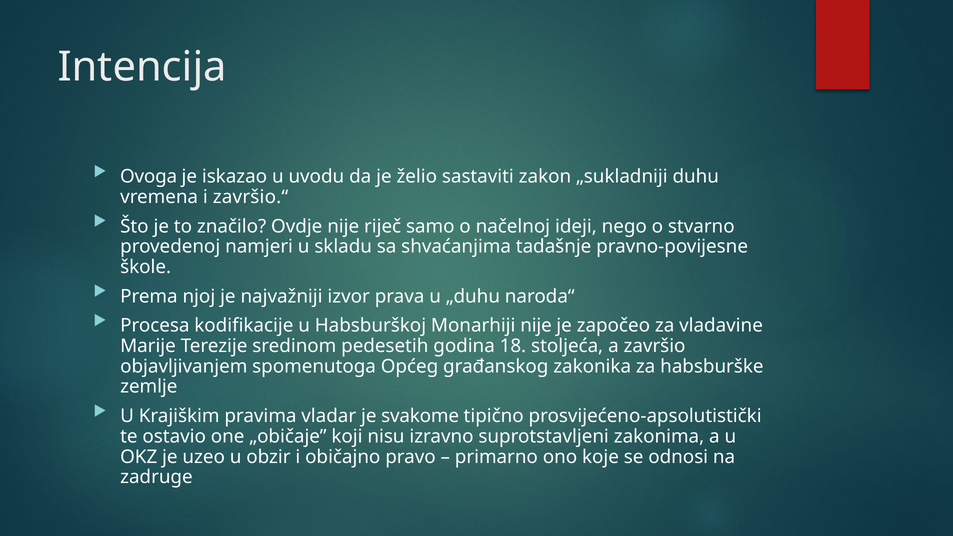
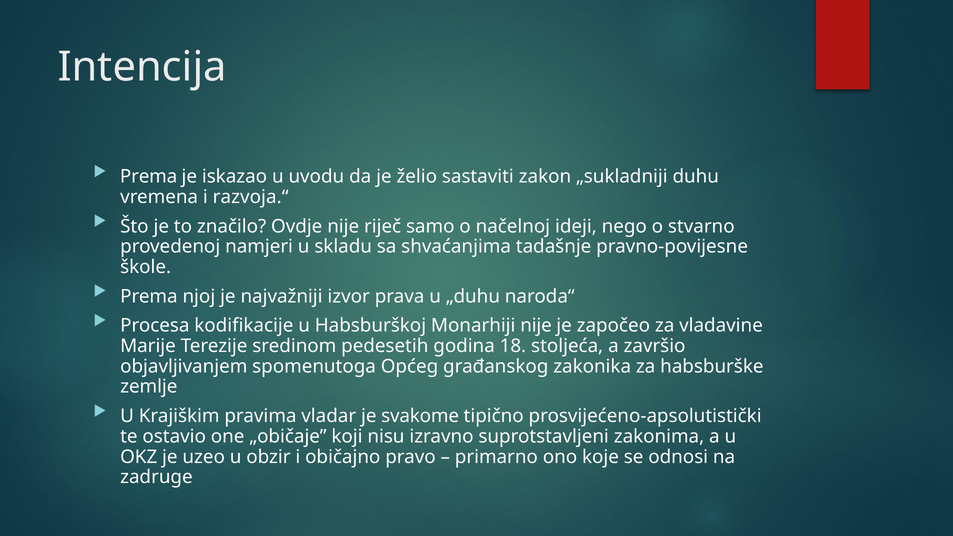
Ovoga at (149, 177): Ovoga -> Prema
završio.“: završio.“ -> razvoja.“
